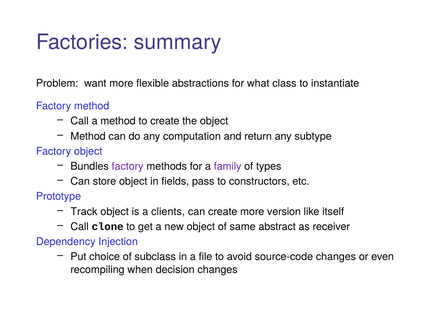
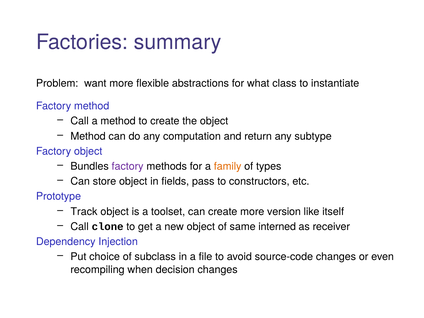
family colour: purple -> orange
clients: clients -> toolset
abstract: abstract -> interned
